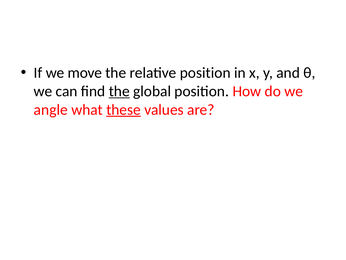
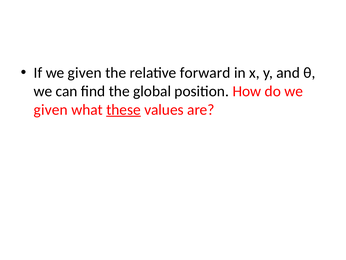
If we move: move -> given
relative position: position -> forward
the at (119, 91) underline: present -> none
angle at (51, 109): angle -> given
